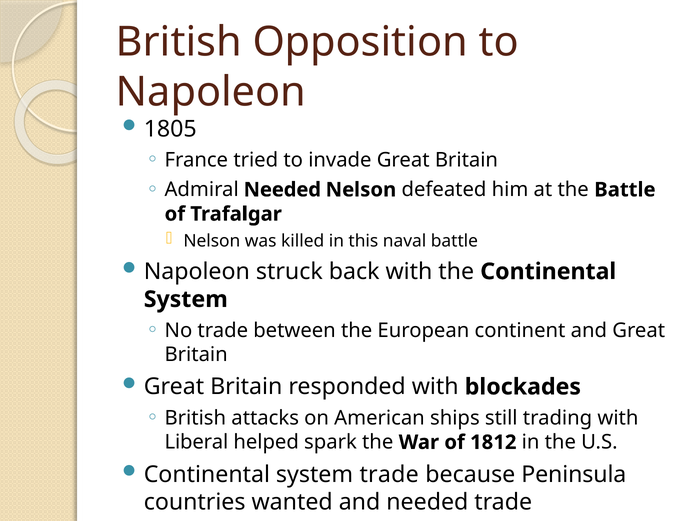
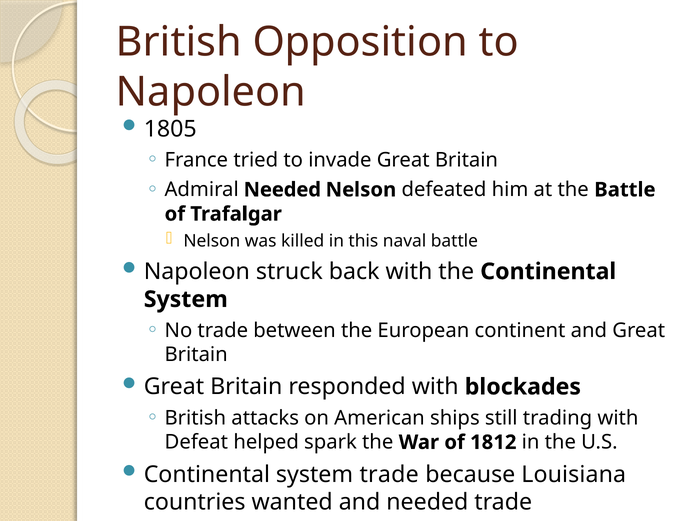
Liberal: Liberal -> Defeat
Peninsula: Peninsula -> Louisiana
